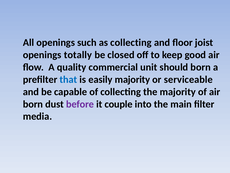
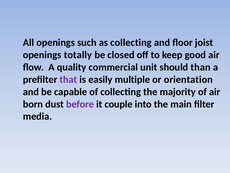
should born: born -> than
that colour: blue -> purple
easily majority: majority -> multiple
serviceable: serviceable -> orientation
